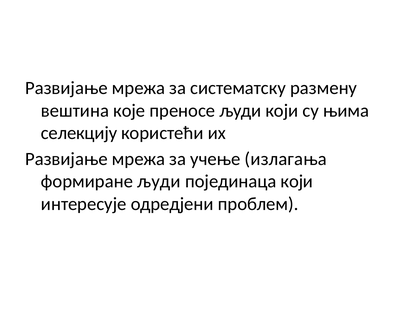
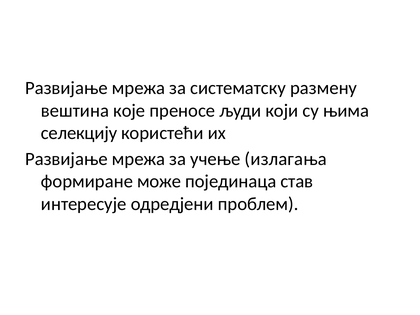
формиране људи: људи -> може
појединаца који: који -> став
